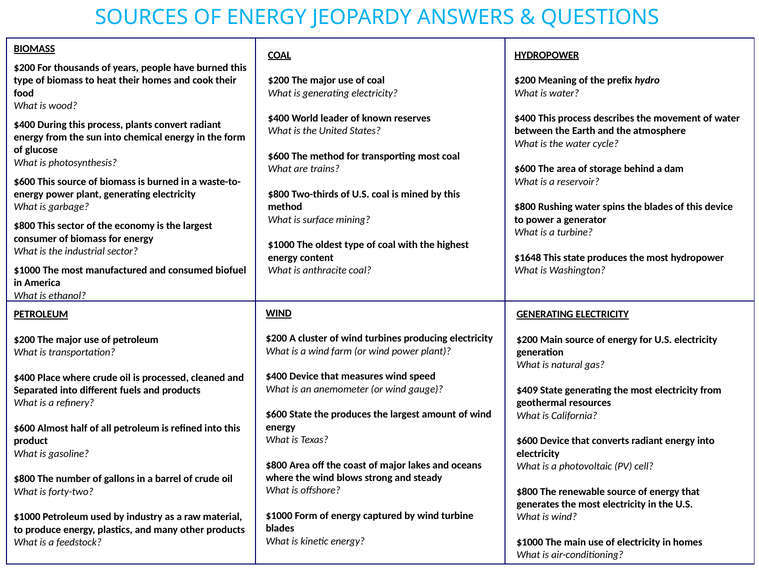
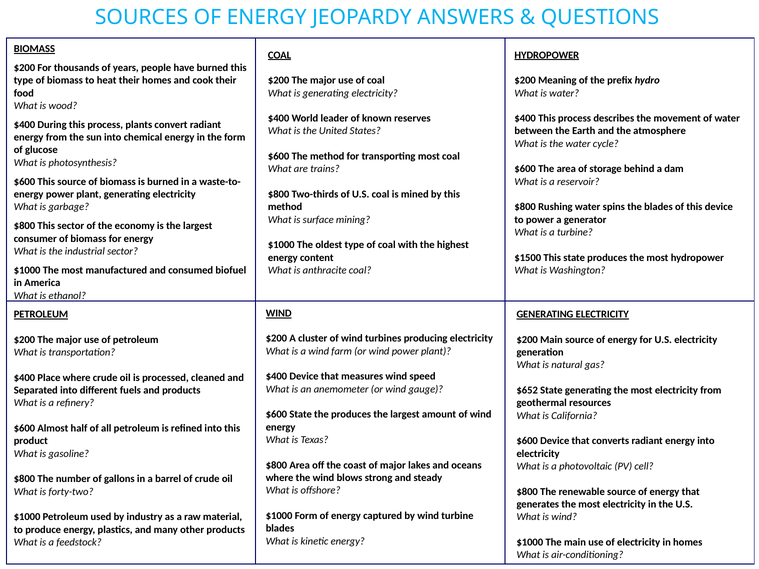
$1648: $1648 -> $1500
$409: $409 -> $652
